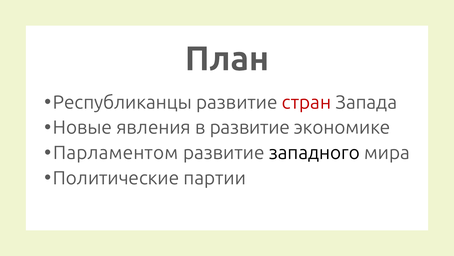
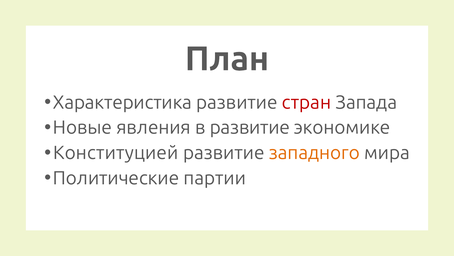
Республиканцы: Республиканцы -> Характеристика
Парламентом: Парламентом -> Конституцией
западного colour: black -> orange
